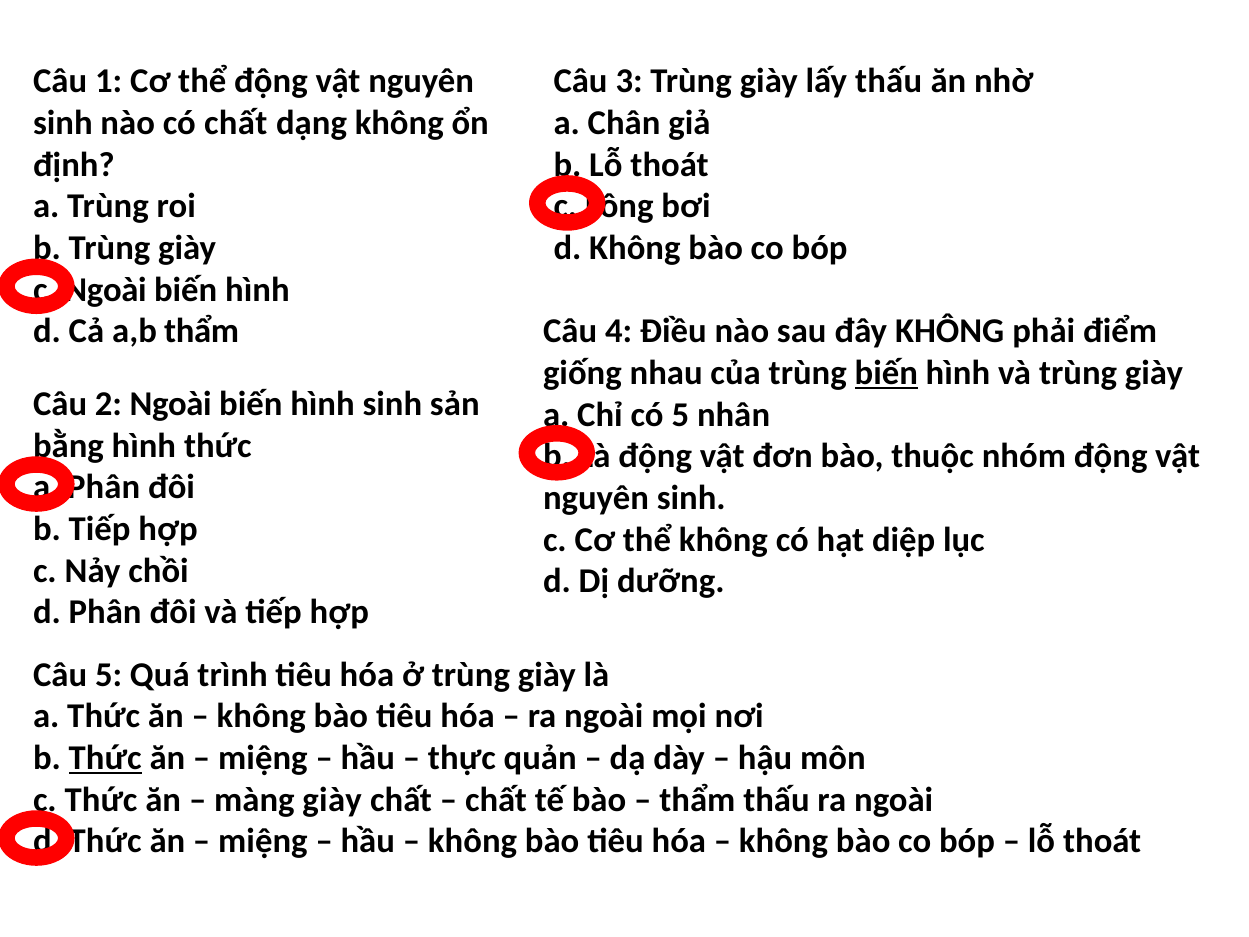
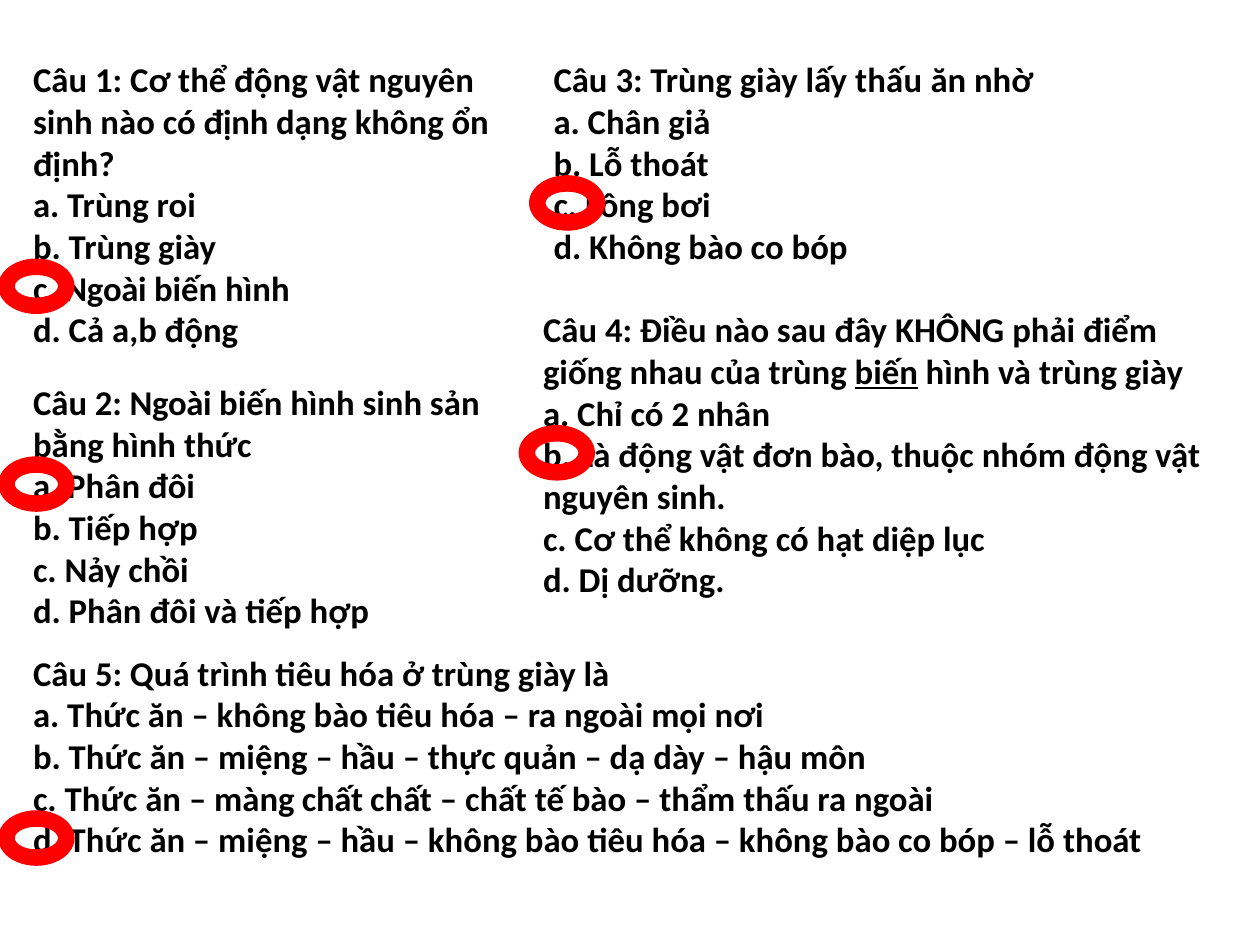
có chất: chất -> định
a,b thẩm: thẩm -> động
có 5: 5 -> 2
Thức at (105, 758) underline: present -> none
màng giày: giày -> chất
